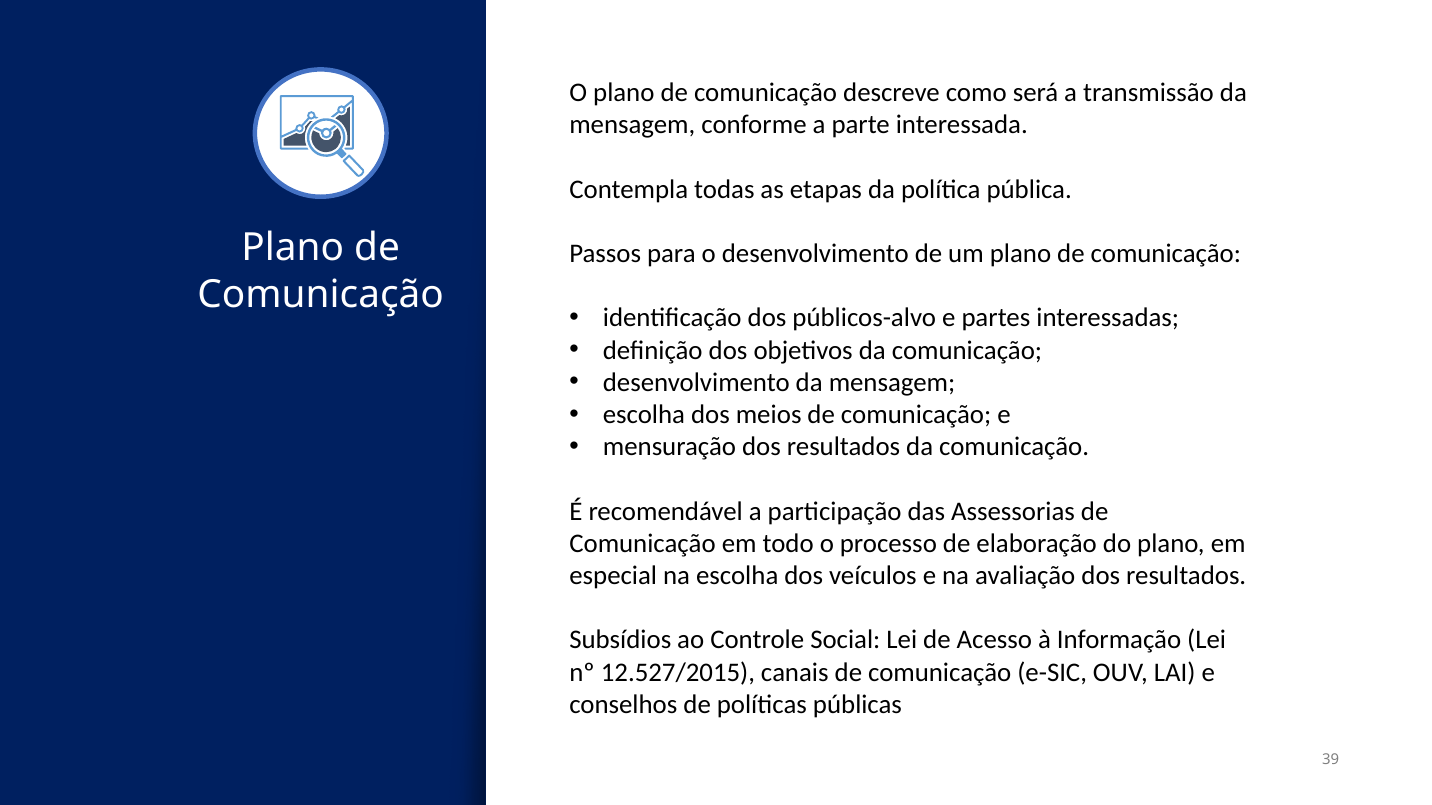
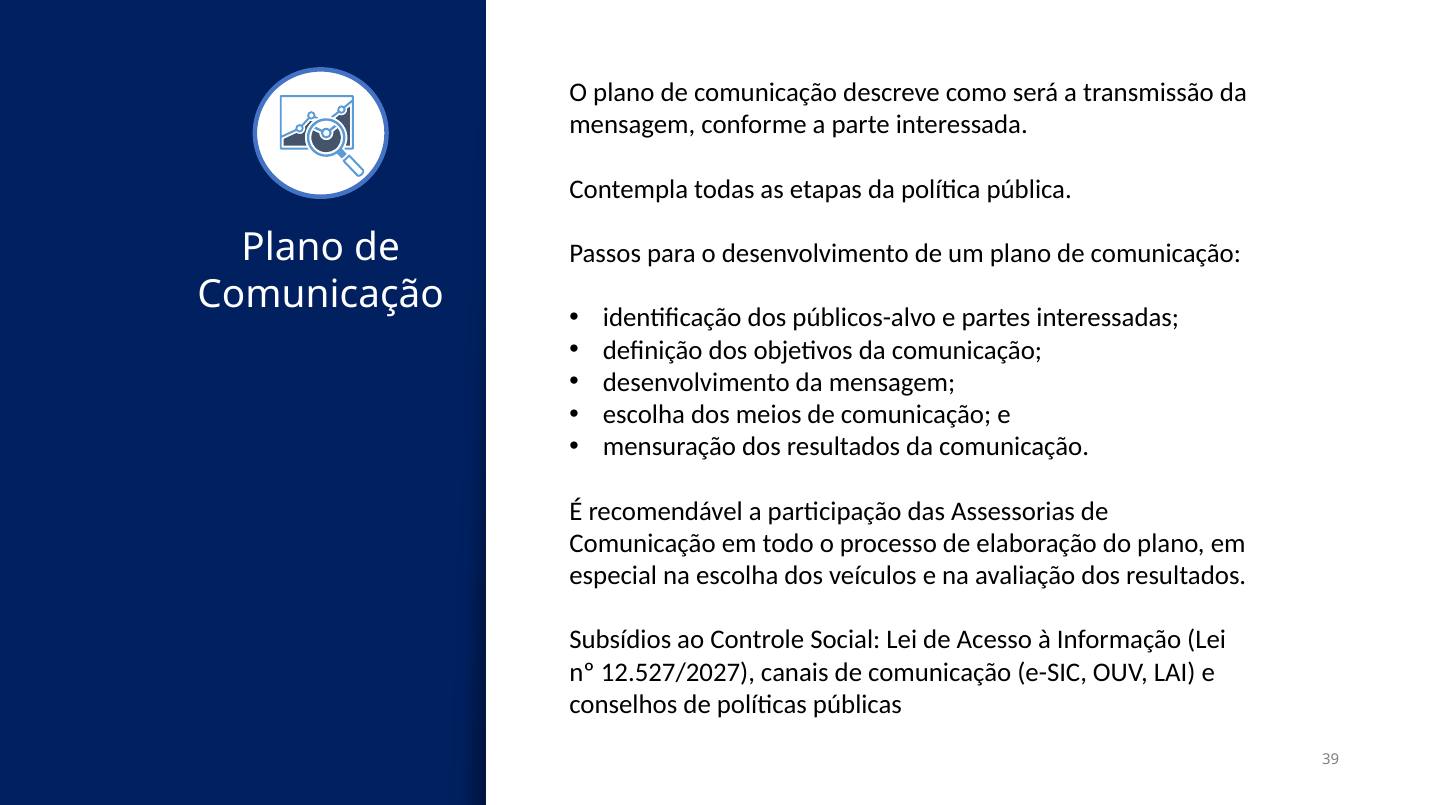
12.527/2015: 12.527/2015 -> 12.527/2027
